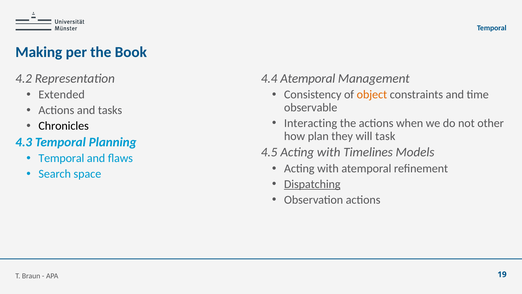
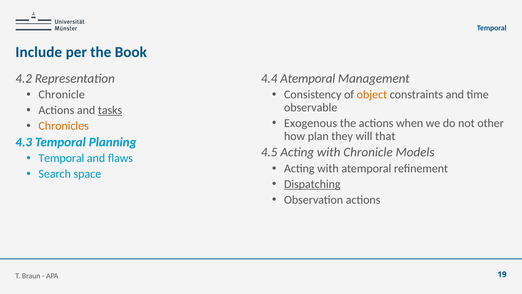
Making: Making -> Include
Extended at (62, 94): Extended -> Chronicle
tasks underline: none -> present
Interacting: Interacting -> Exogenous
Chronicles colour: black -> orange
task: task -> that
with Timelines: Timelines -> Chronicle
